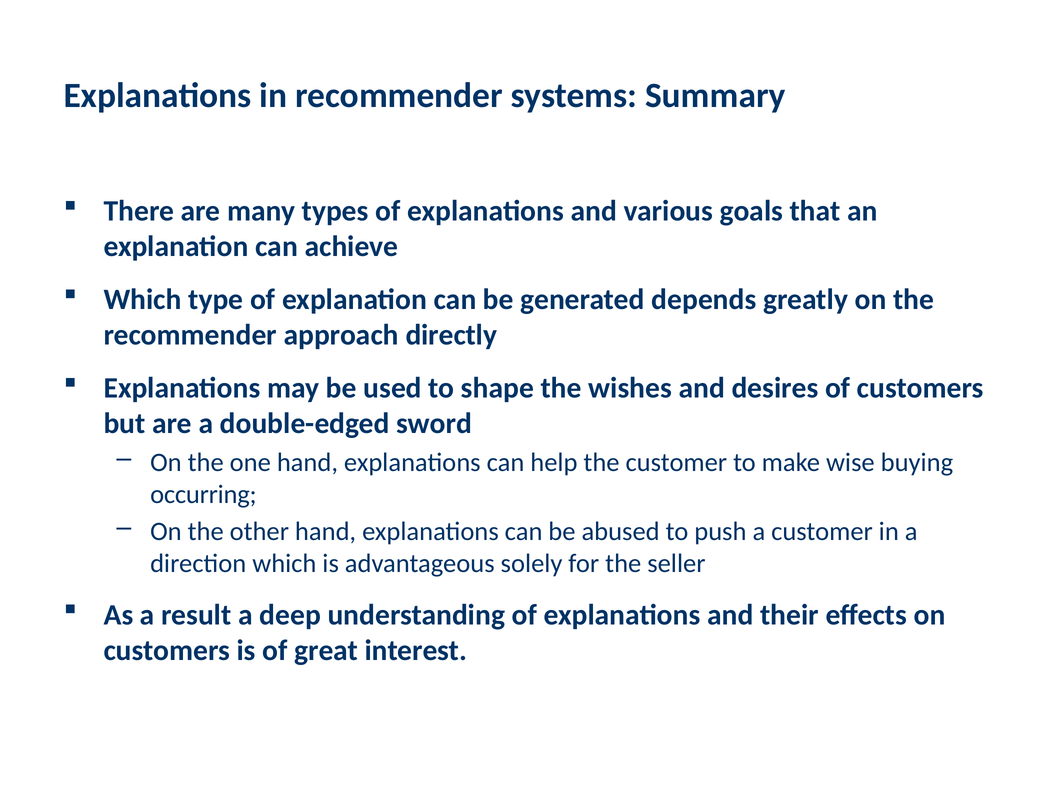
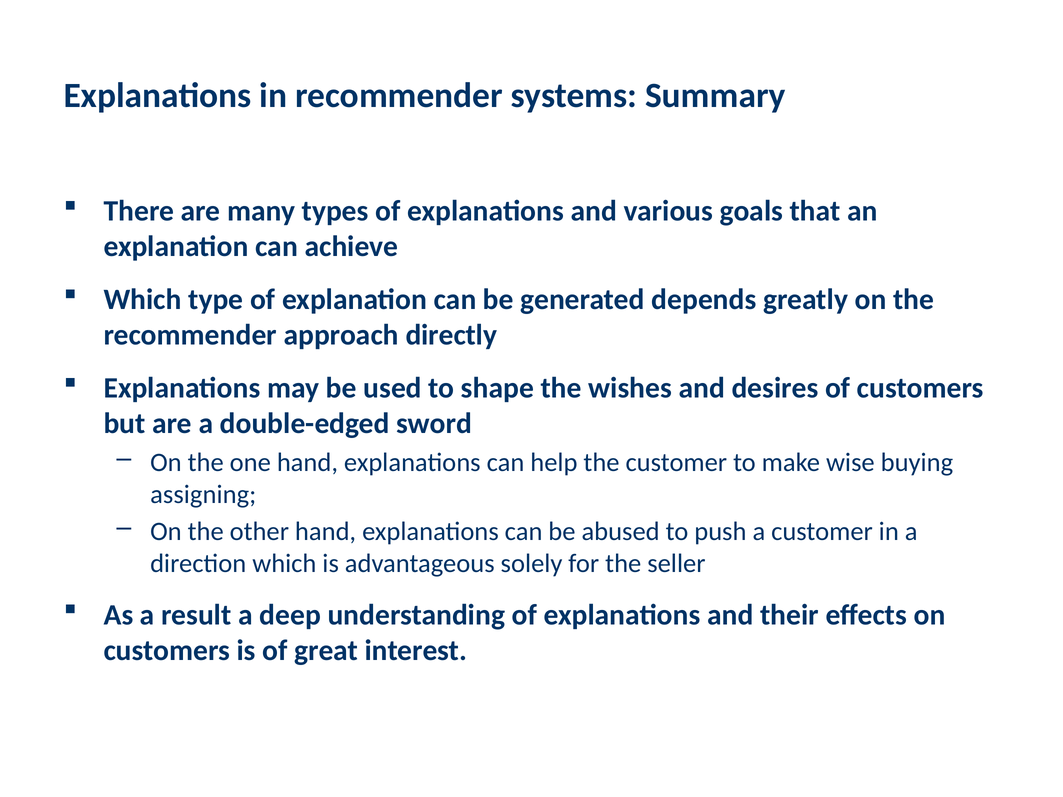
occurring: occurring -> assigning
